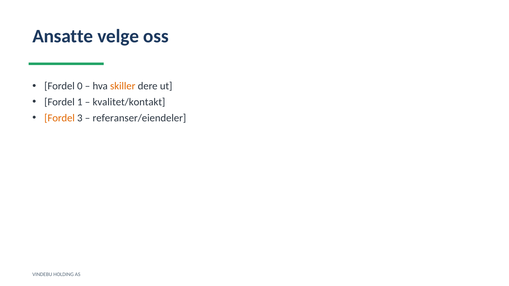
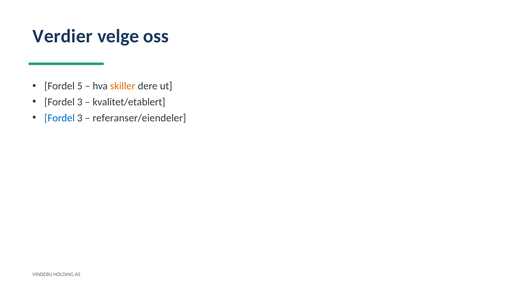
Ansatte: Ansatte -> Verdier
0: 0 -> 5
1 at (80, 102): 1 -> 3
kvalitet/kontakt: kvalitet/kontakt -> kvalitet/etablert
Fordel at (60, 118) colour: orange -> blue
